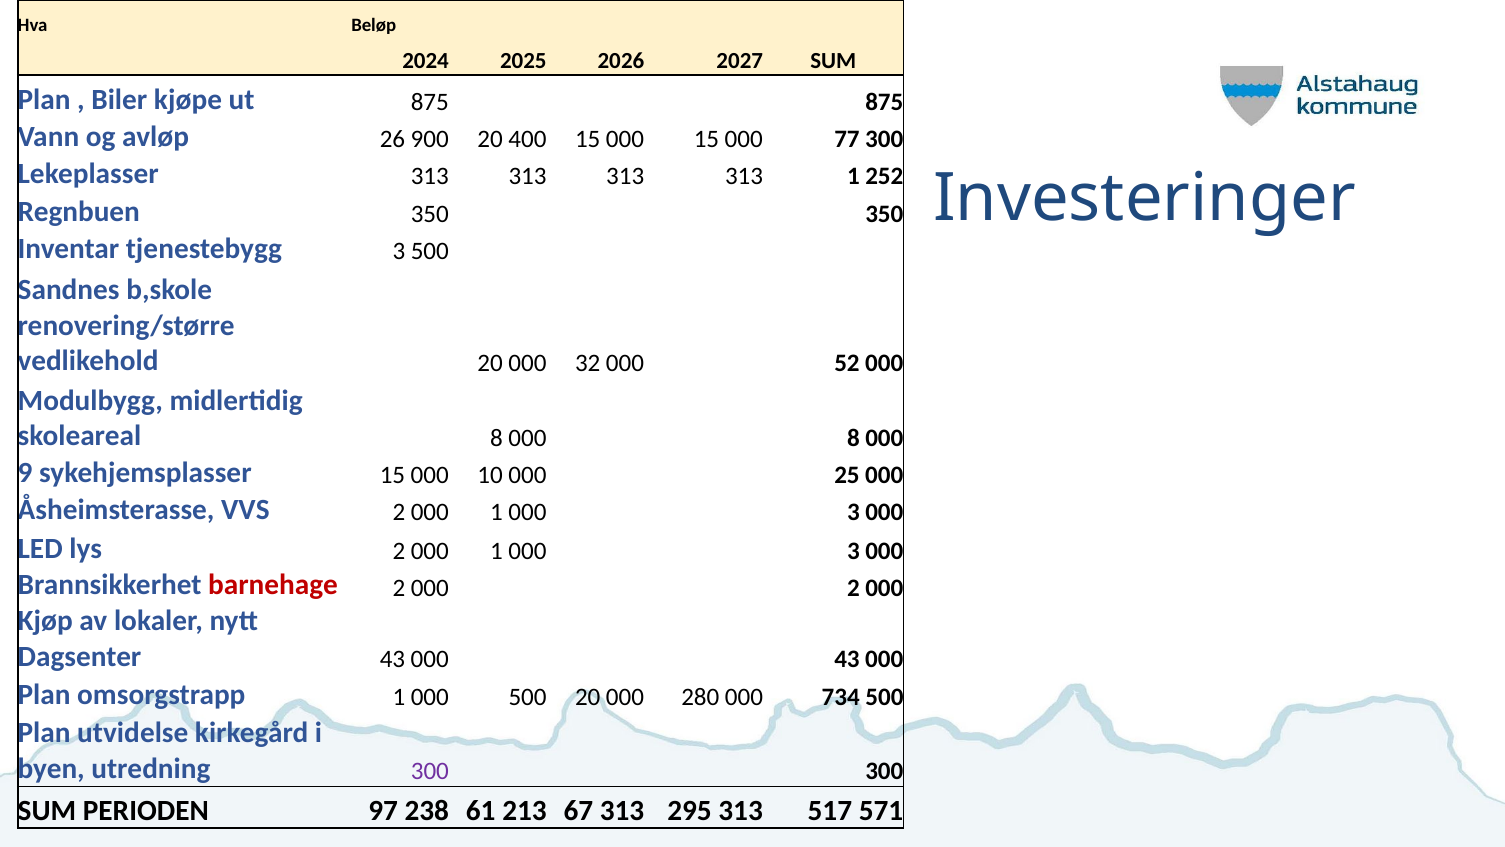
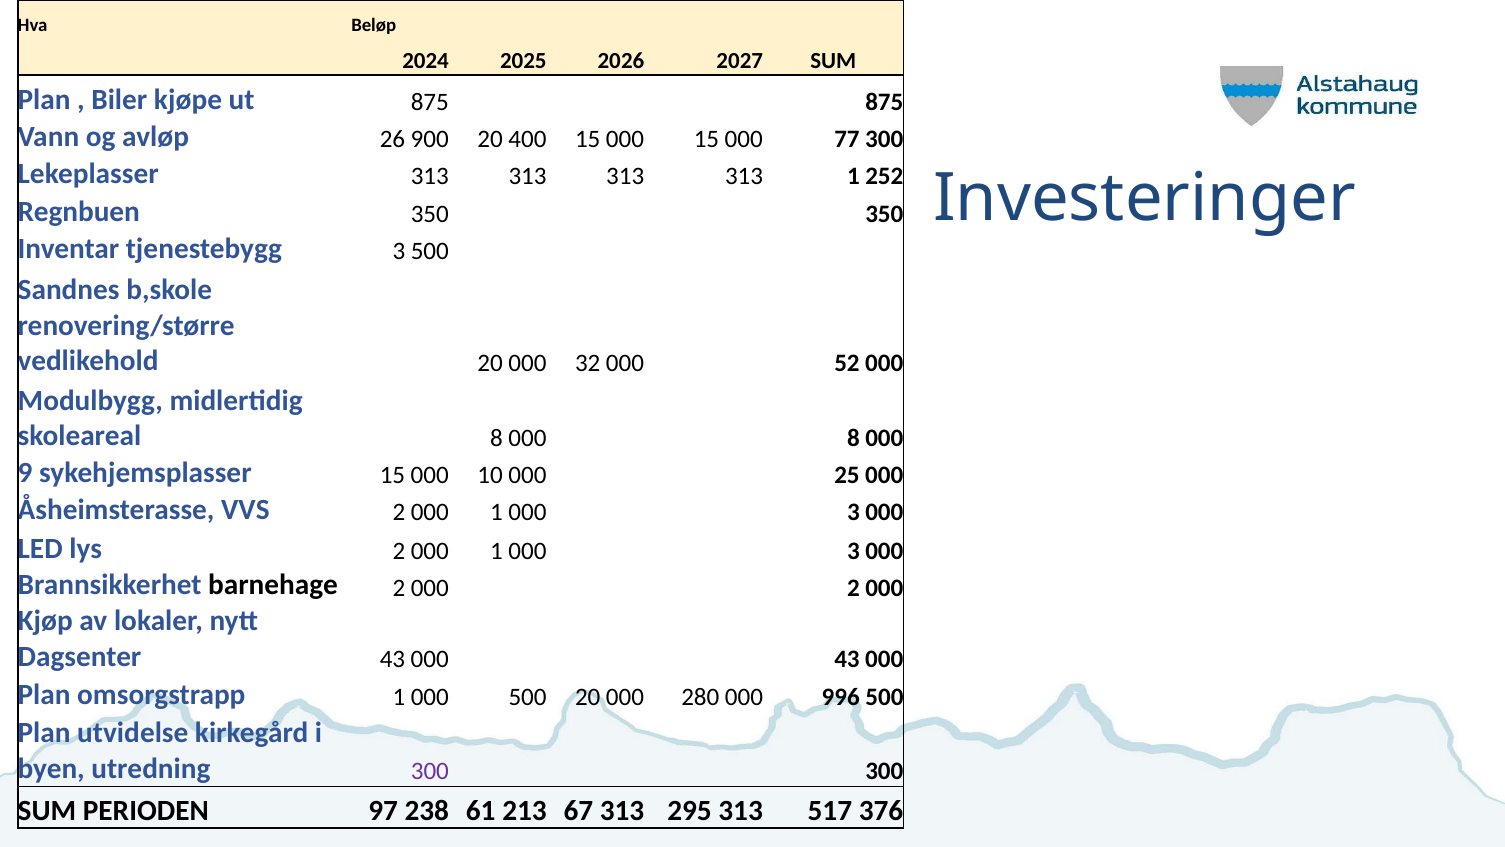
barnehage colour: red -> black
734: 734 -> 996
571: 571 -> 376
